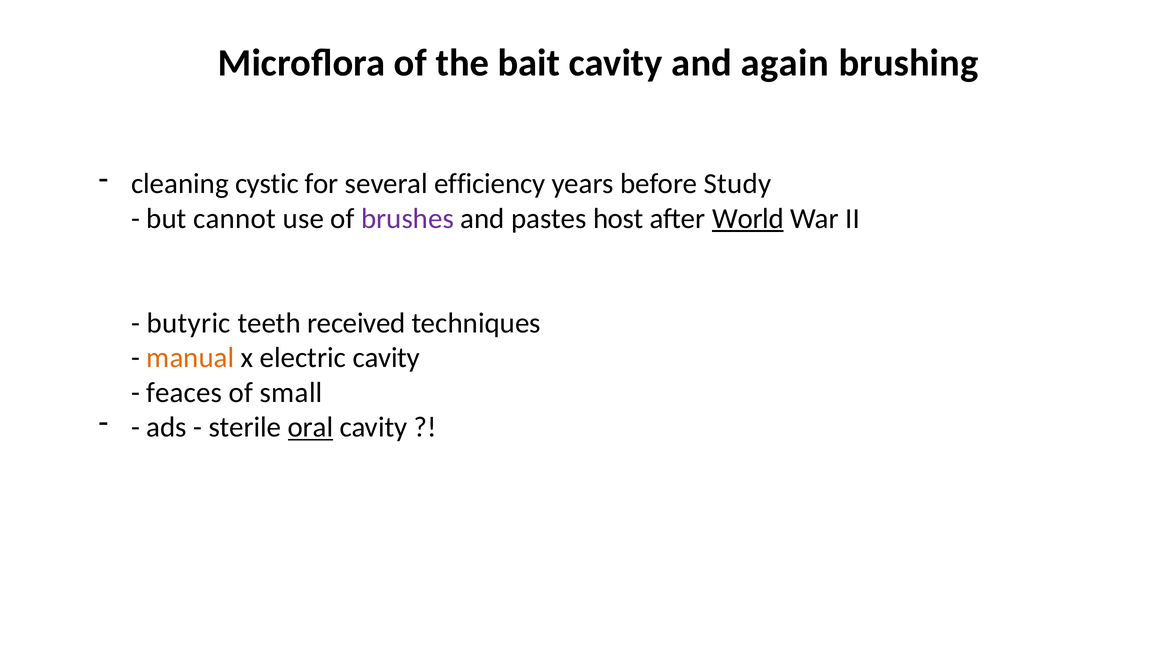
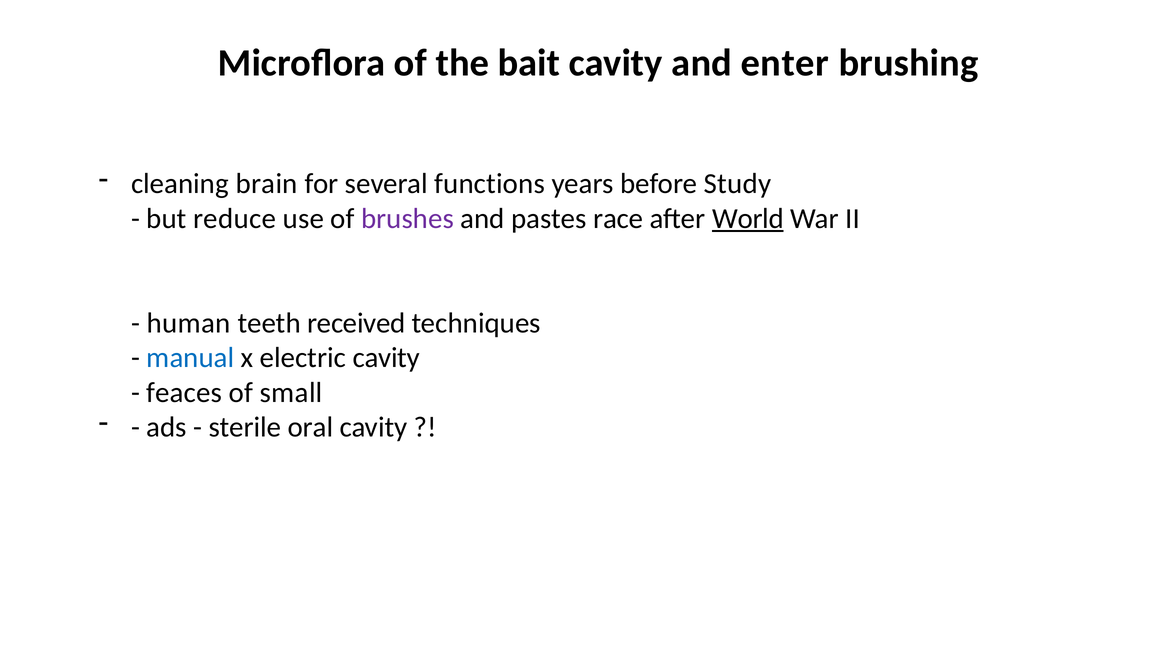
again: again -> enter
cystic: cystic -> brain
efficiency: efficiency -> functions
cannot: cannot -> reduce
host: host -> race
butyric: butyric -> human
manual colour: orange -> blue
oral underline: present -> none
